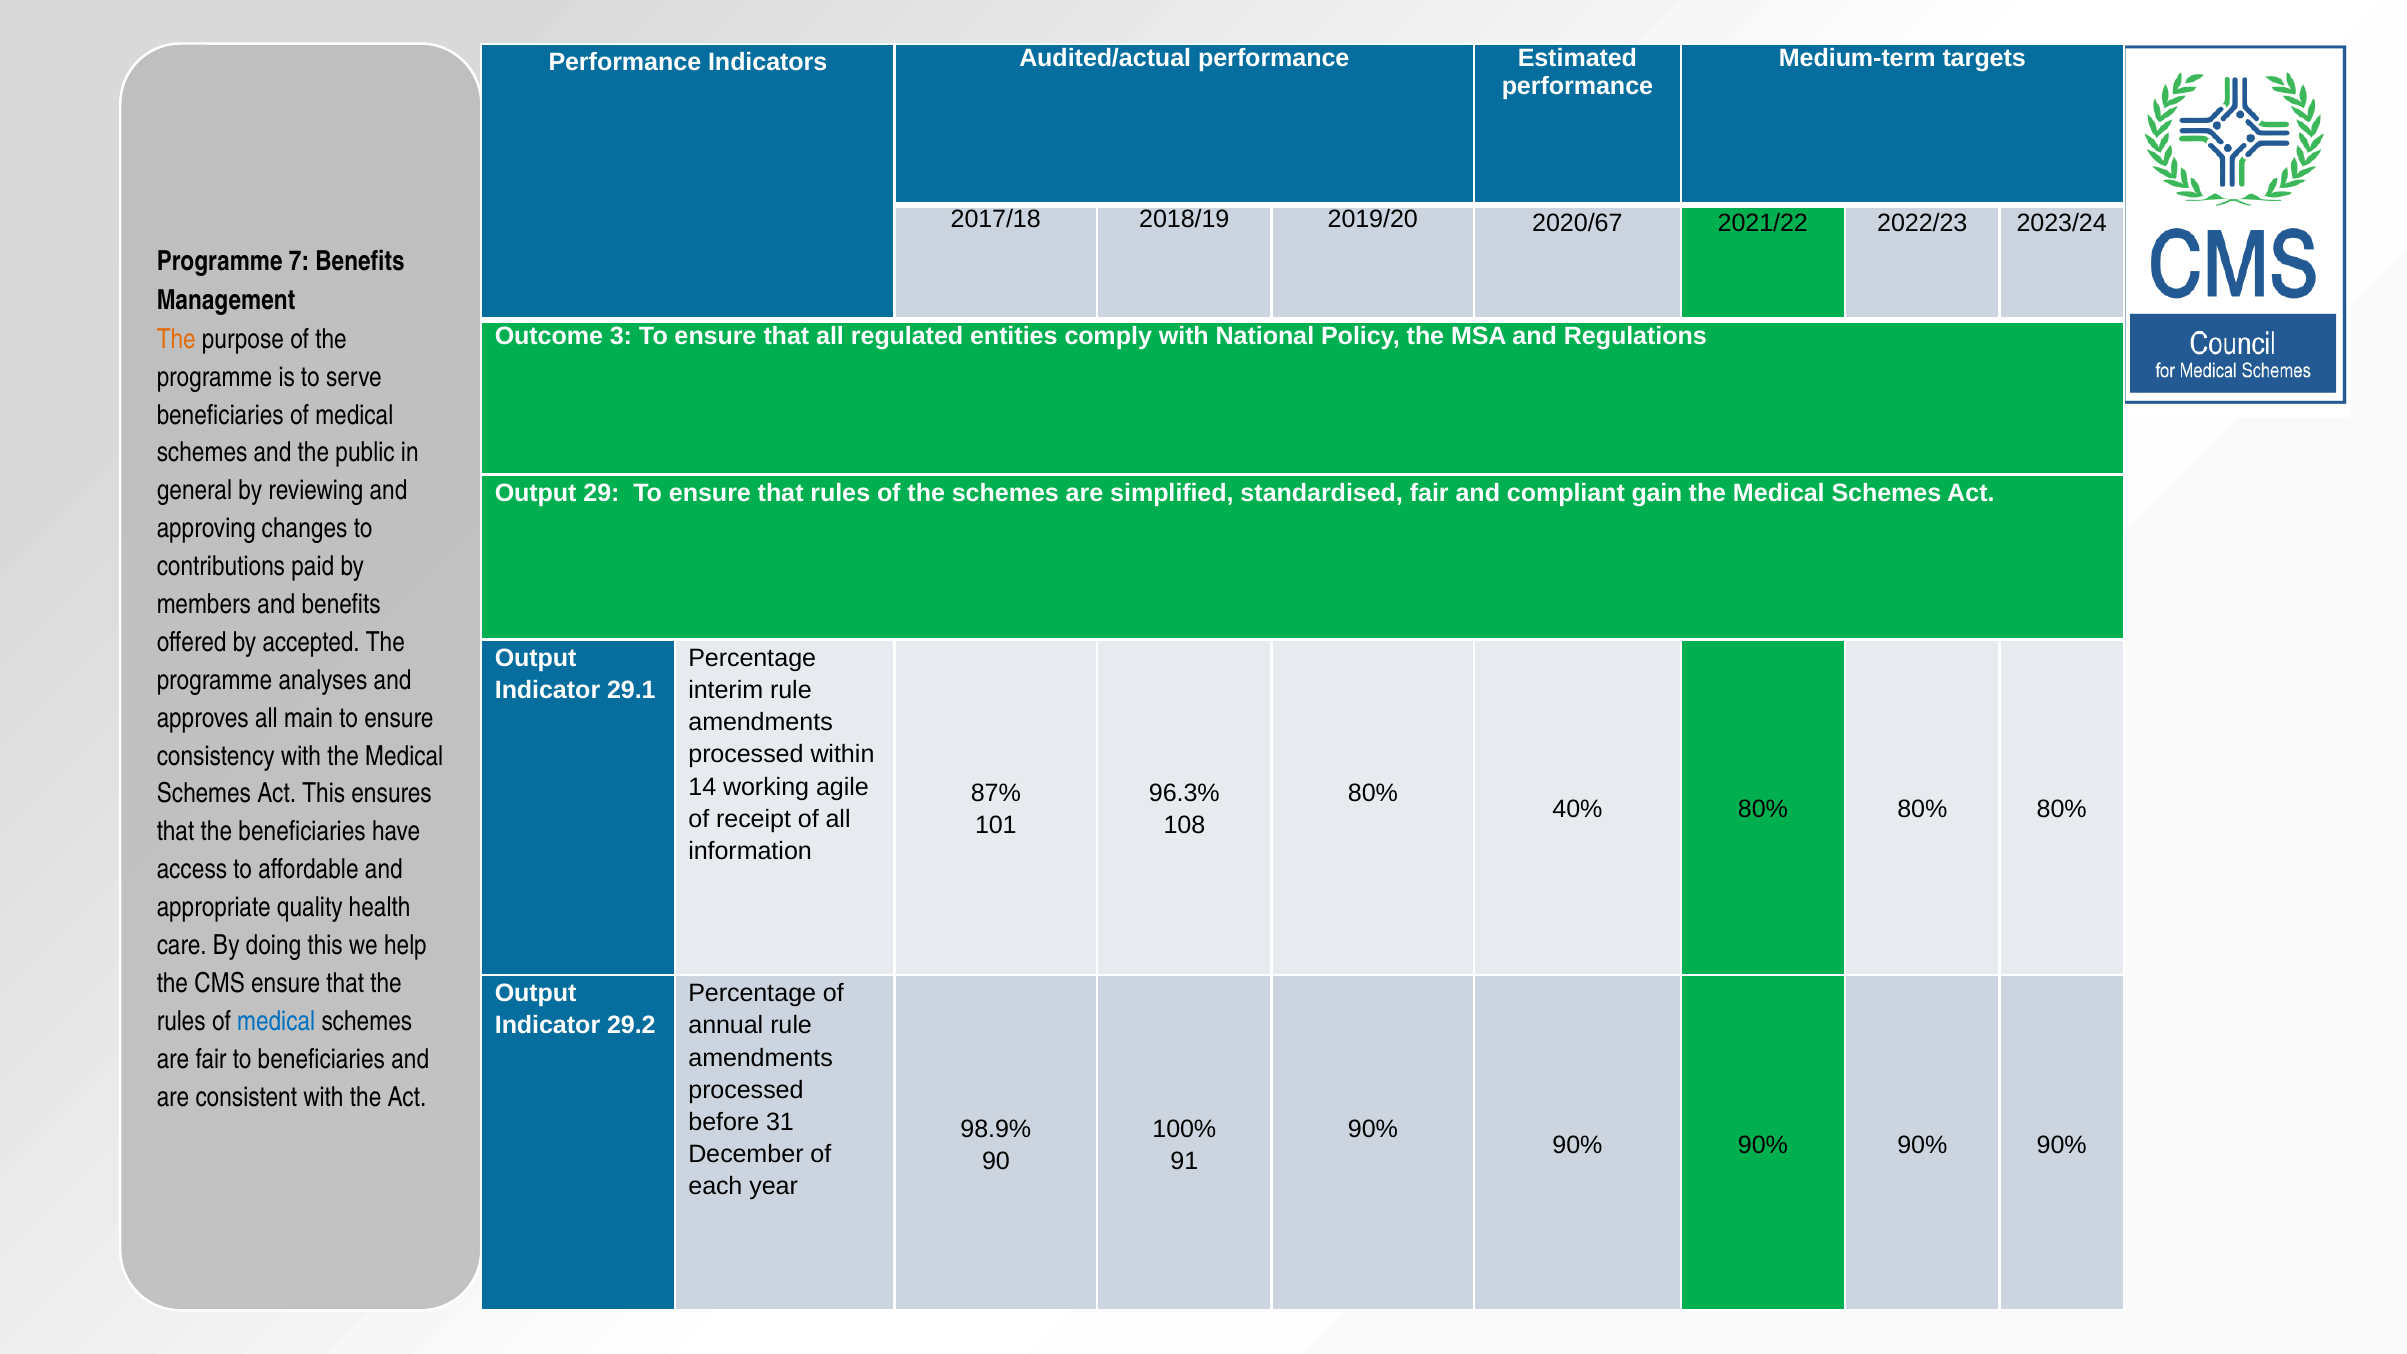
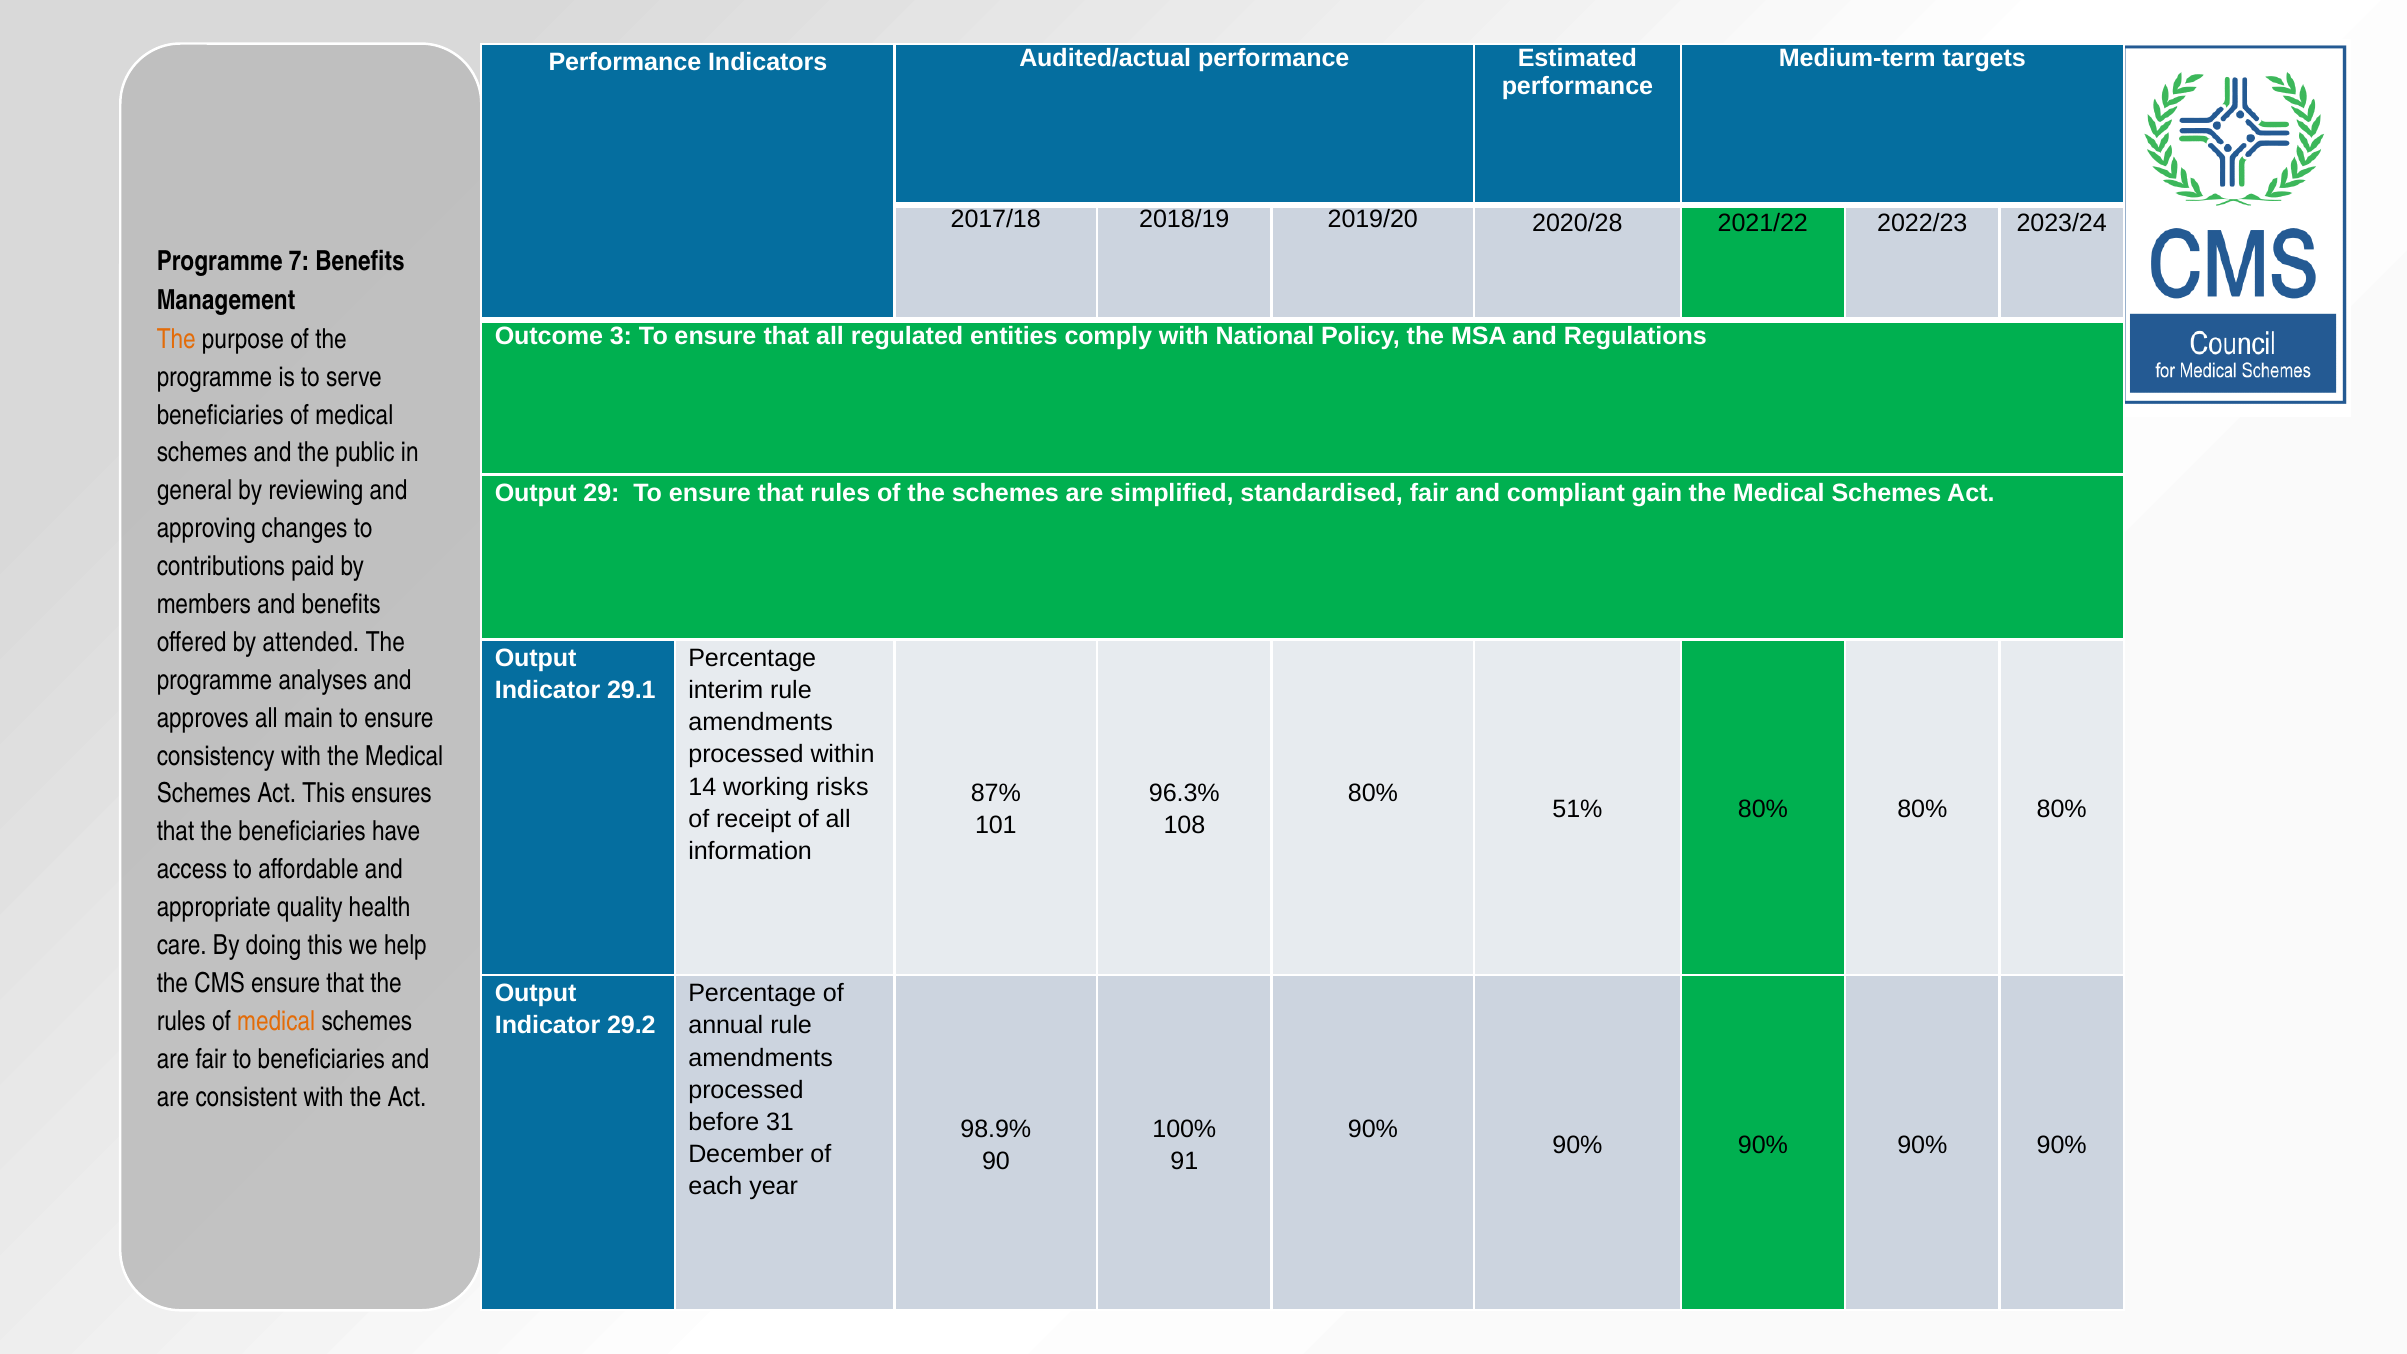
2020/67: 2020/67 -> 2020/28
accepted: accepted -> attended
agile: agile -> risks
40%: 40% -> 51%
medical at (276, 1021) colour: blue -> orange
